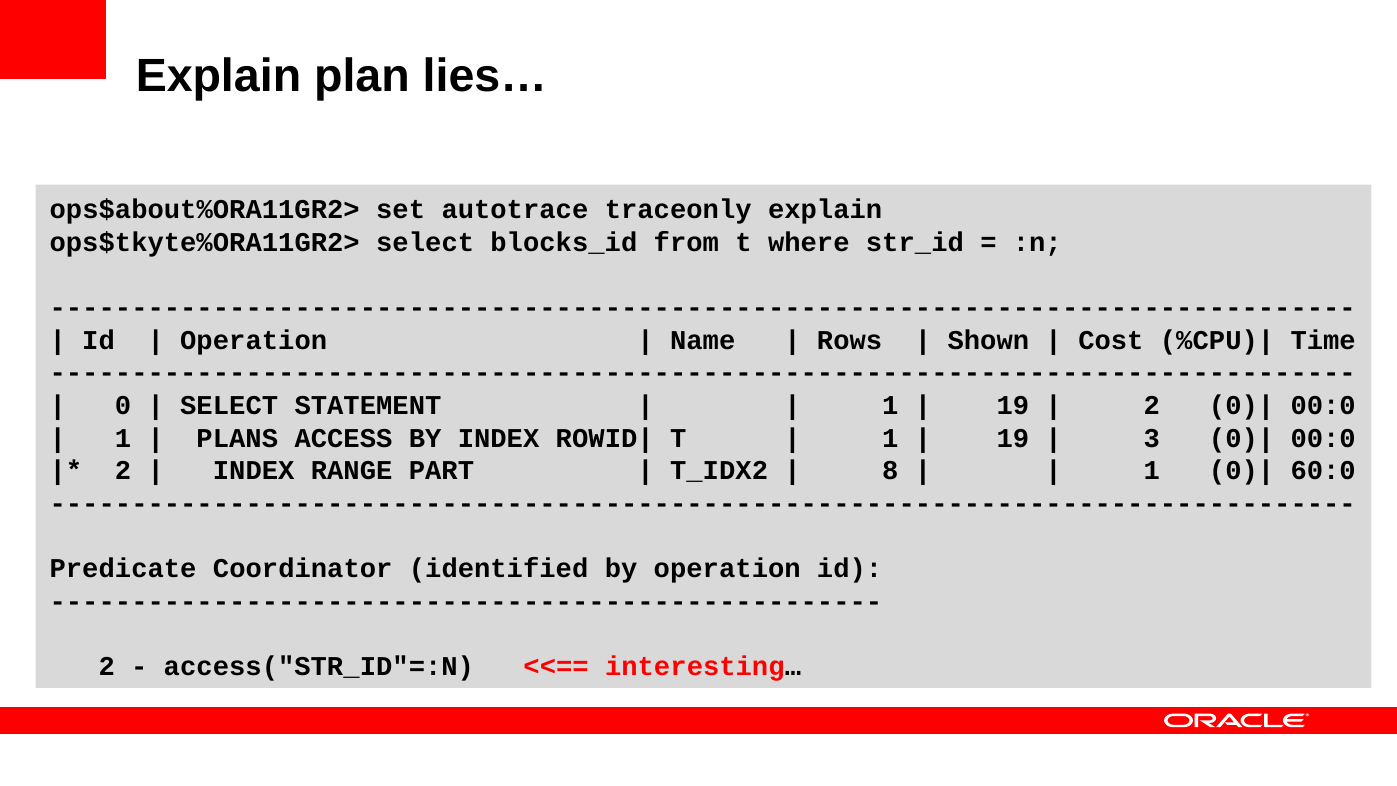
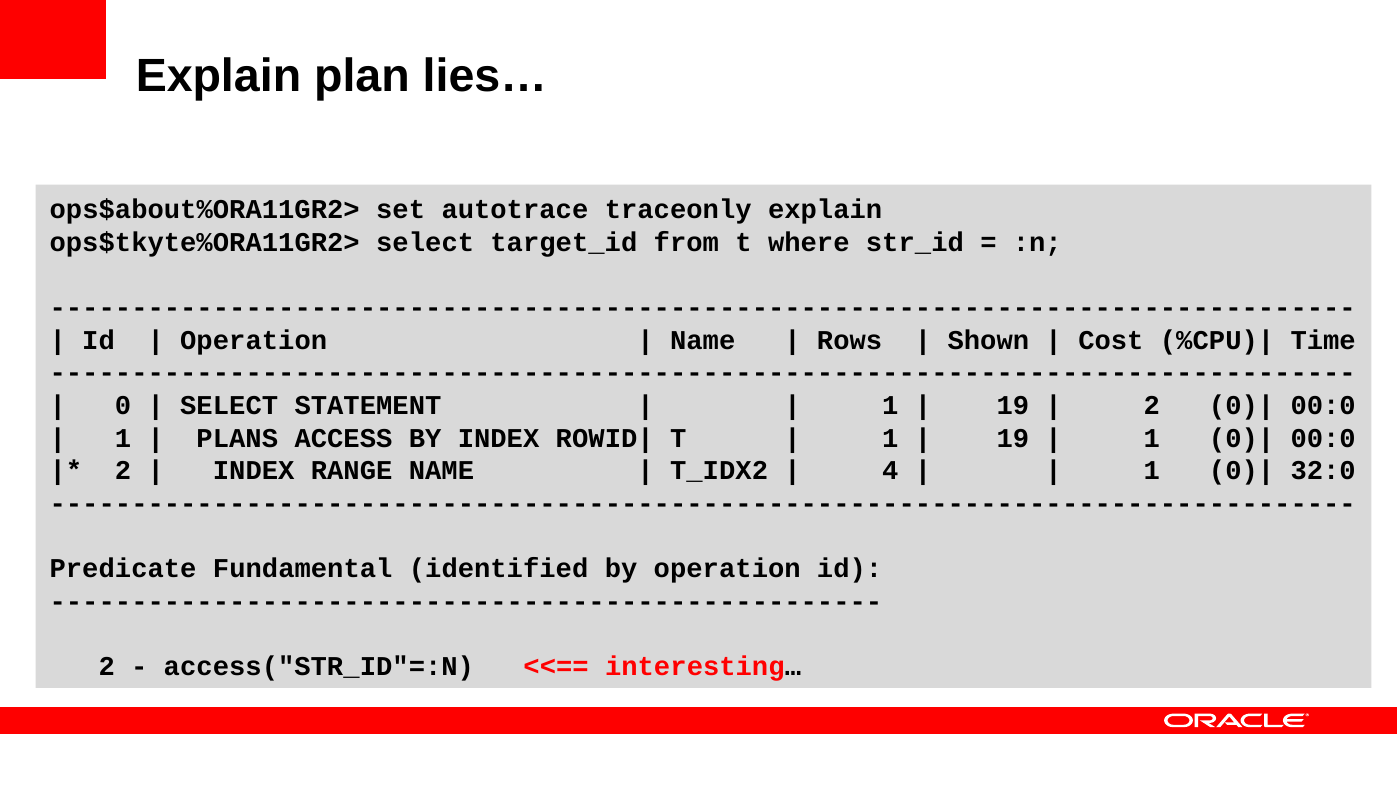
blocks_id: blocks_id -> target_id
3 at (1152, 438): 3 -> 1
RANGE PART: PART -> NAME
8: 8 -> 4
60:0: 60:0 -> 32:0
Coordinator: Coordinator -> Fundamental
